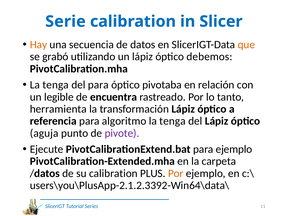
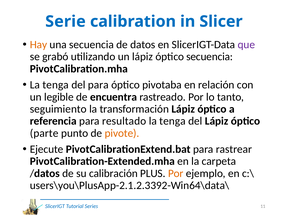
que colour: orange -> purple
óptico debemos: debemos -> secuencia
herramienta: herramienta -> seguimiento
algoritmo: algoritmo -> resultado
aguja: aguja -> parte
pivote colour: purple -> orange
para ejemplo: ejemplo -> rastrear
su calibration: calibration -> calibración
